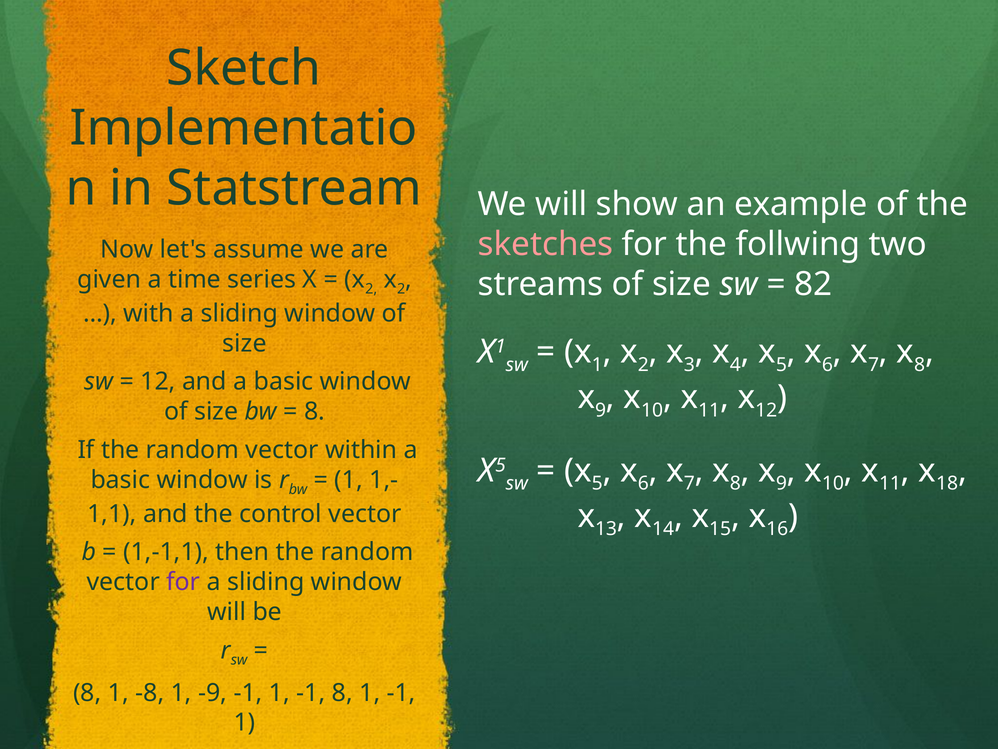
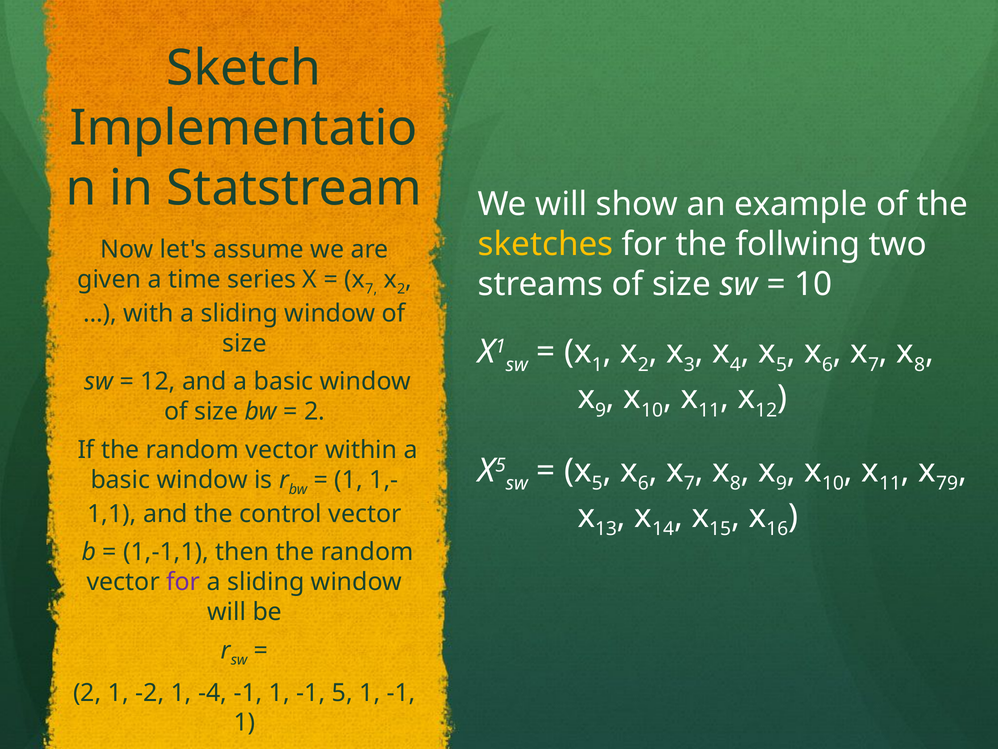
sketches colour: pink -> yellow
2 at (371, 289): 2 -> 7
82 at (813, 284): 82 -> 10
8 at (314, 411): 8 -> 2
18: 18 -> 79
8 at (87, 692): 8 -> 2
-8: -8 -> -2
-9: -9 -> -4
-1 8: 8 -> 5
